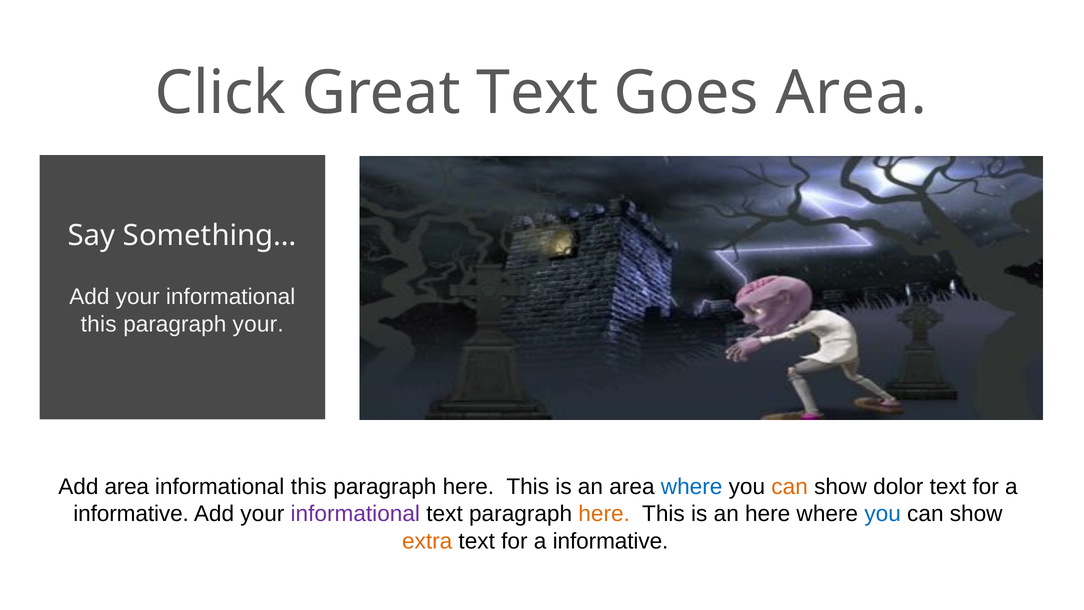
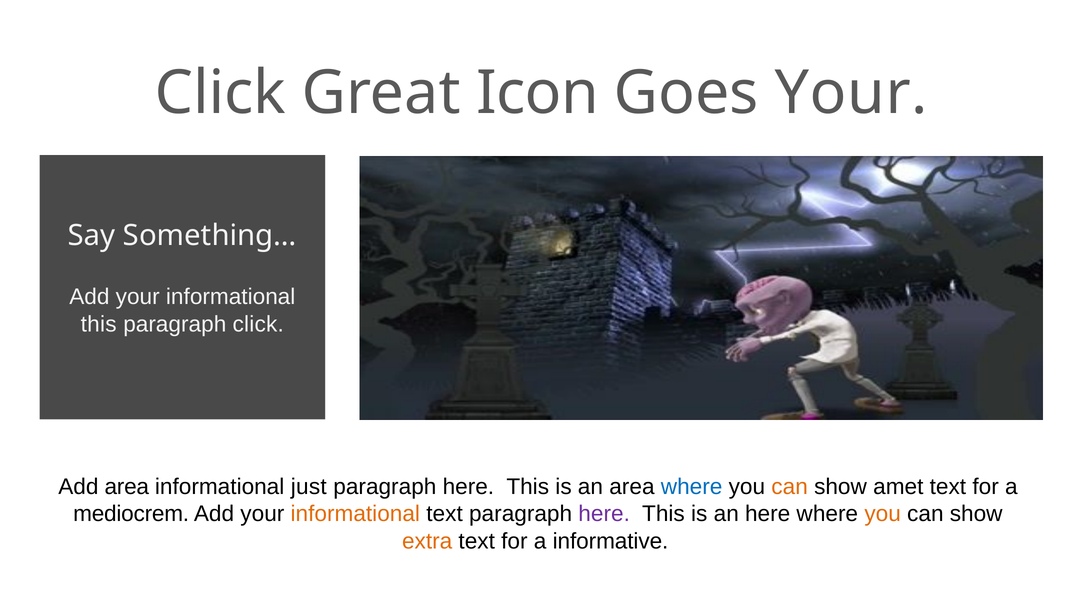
Great Text: Text -> Icon
Goes Area: Area -> Your
paragraph your: your -> click
this at (309, 487): this -> just
dolor: dolor -> amet
informative at (131, 514): informative -> mediocrem
informational at (355, 514) colour: purple -> orange
here at (604, 514) colour: orange -> purple
you at (883, 514) colour: blue -> orange
